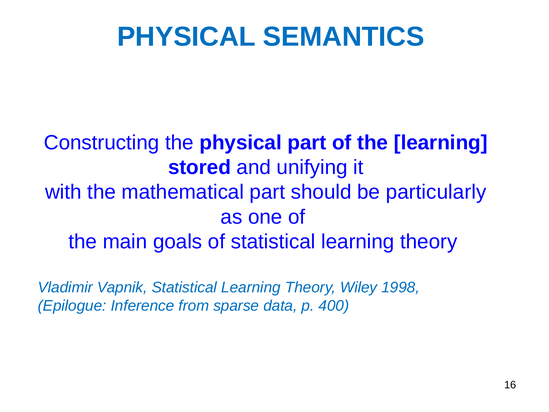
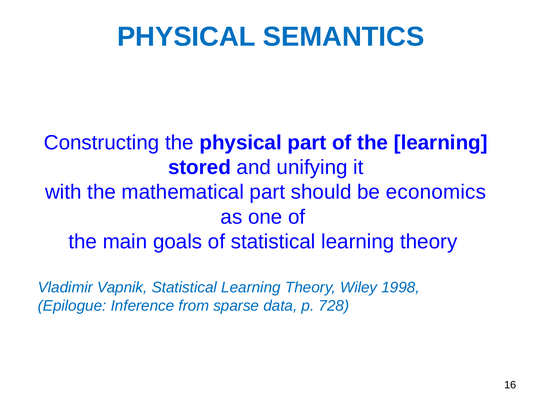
particularly: particularly -> economics
400: 400 -> 728
